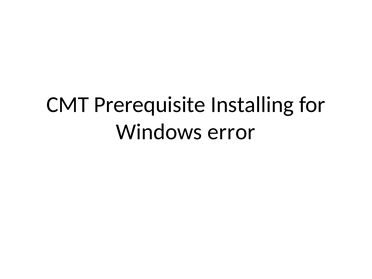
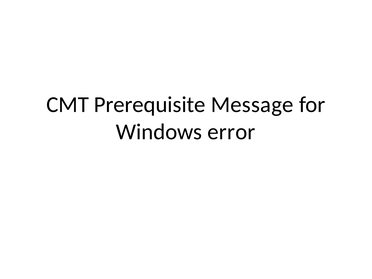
Installing: Installing -> Message
